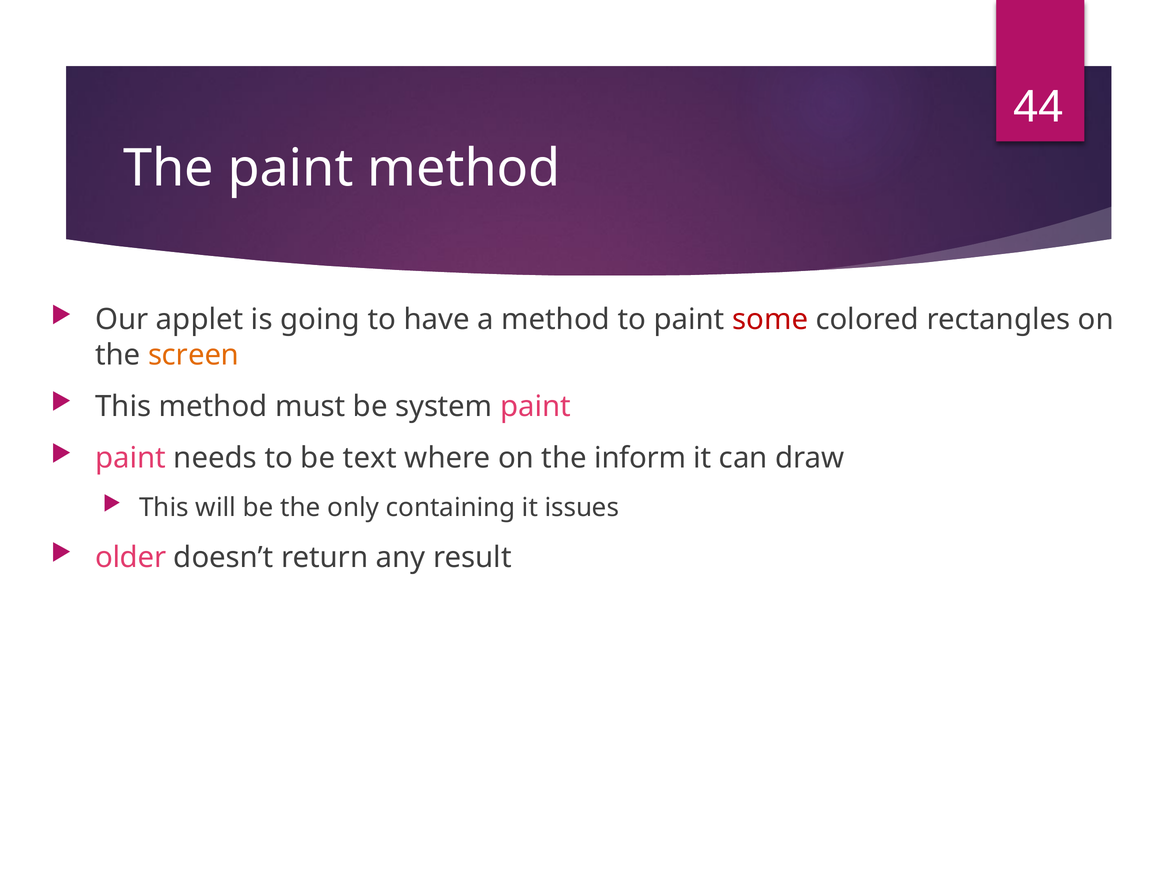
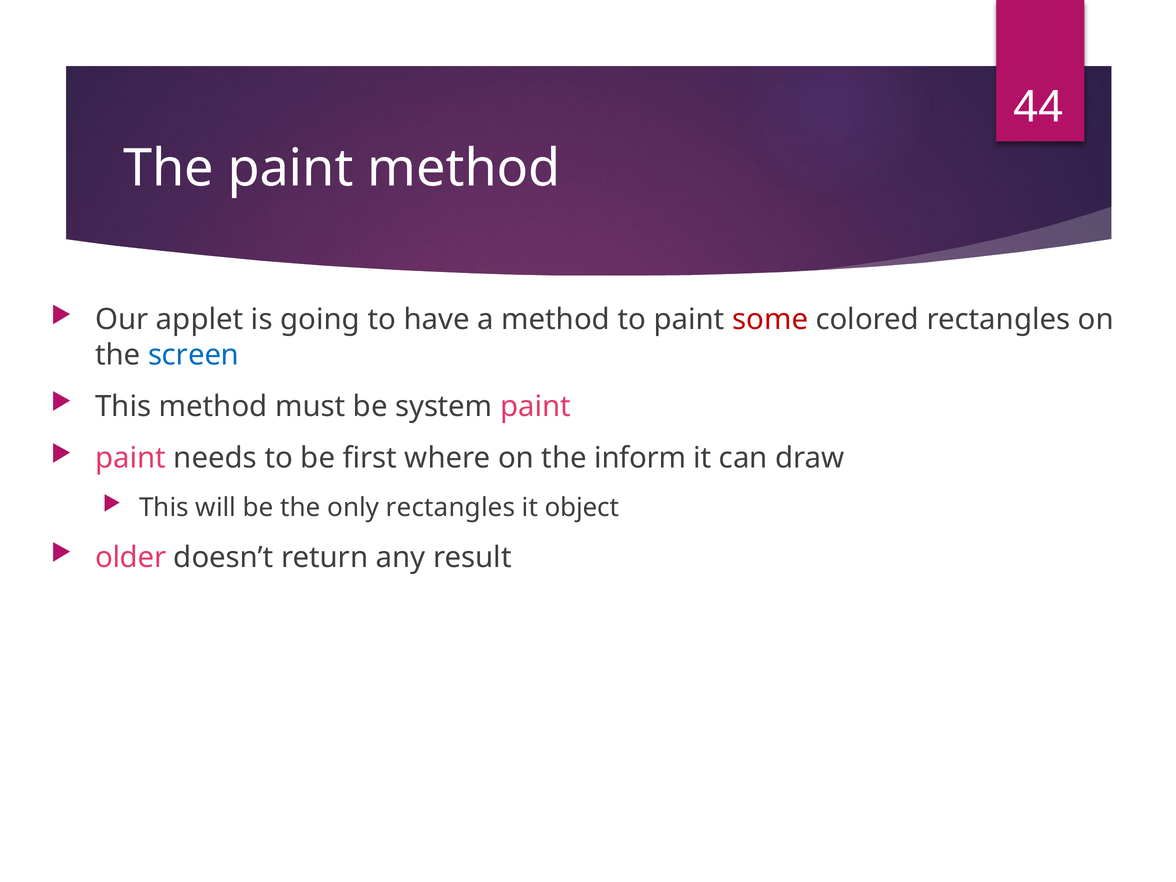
screen colour: orange -> blue
text: text -> first
only containing: containing -> rectangles
issues: issues -> object
